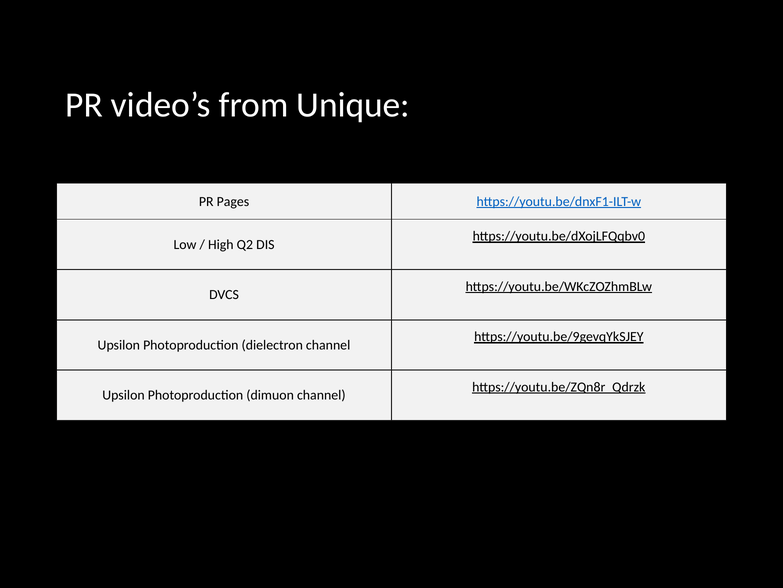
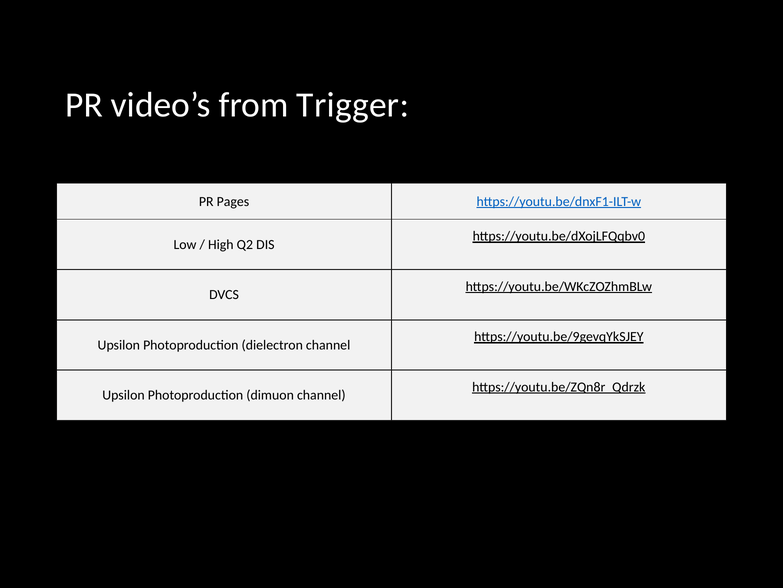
Unique: Unique -> Trigger
